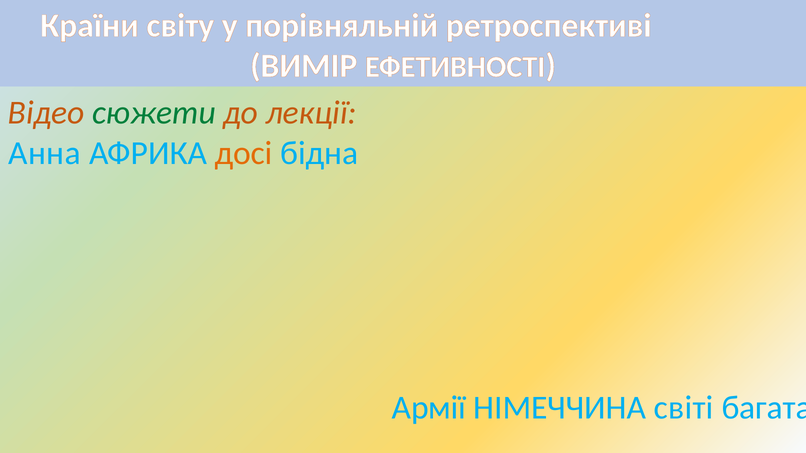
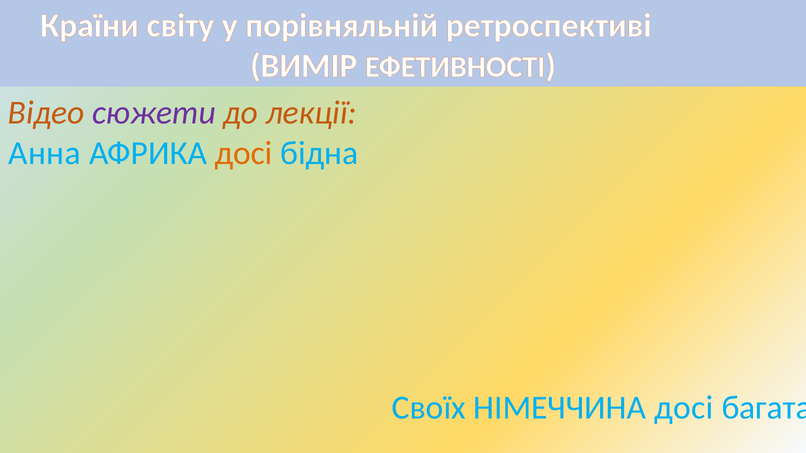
сюжети colour: green -> purple
Армії: Армії -> Своїх
НІМЕЧЧИНА світі: світі -> досі
